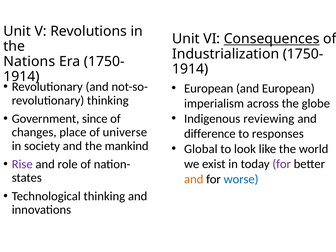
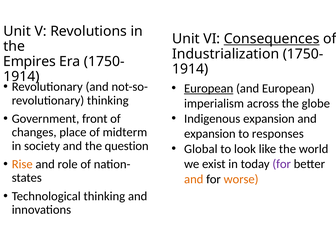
Nations: Nations -> Empires
European at (209, 88) underline: none -> present
Indigenous reviewing: reviewing -> expansion
since: since -> front
universe: universe -> midterm
difference at (210, 134): difference -> expansion
mankind: mankind -> question
Rise colour: purple -> orange
worse colour: blue -> orange
